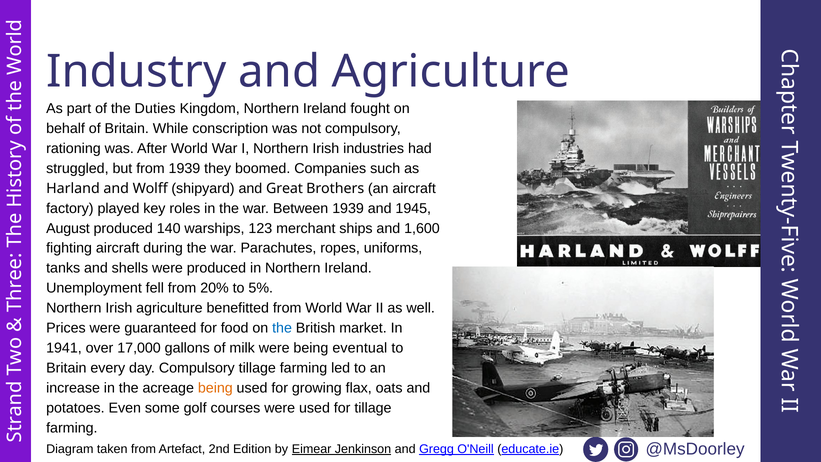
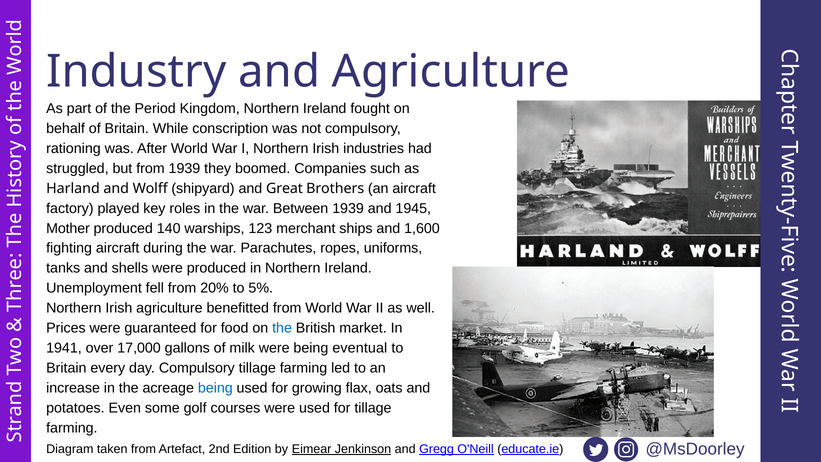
Duties: Duties -> Period
August: August -> Mother
being at (215, 388) colour: orange -> blue
